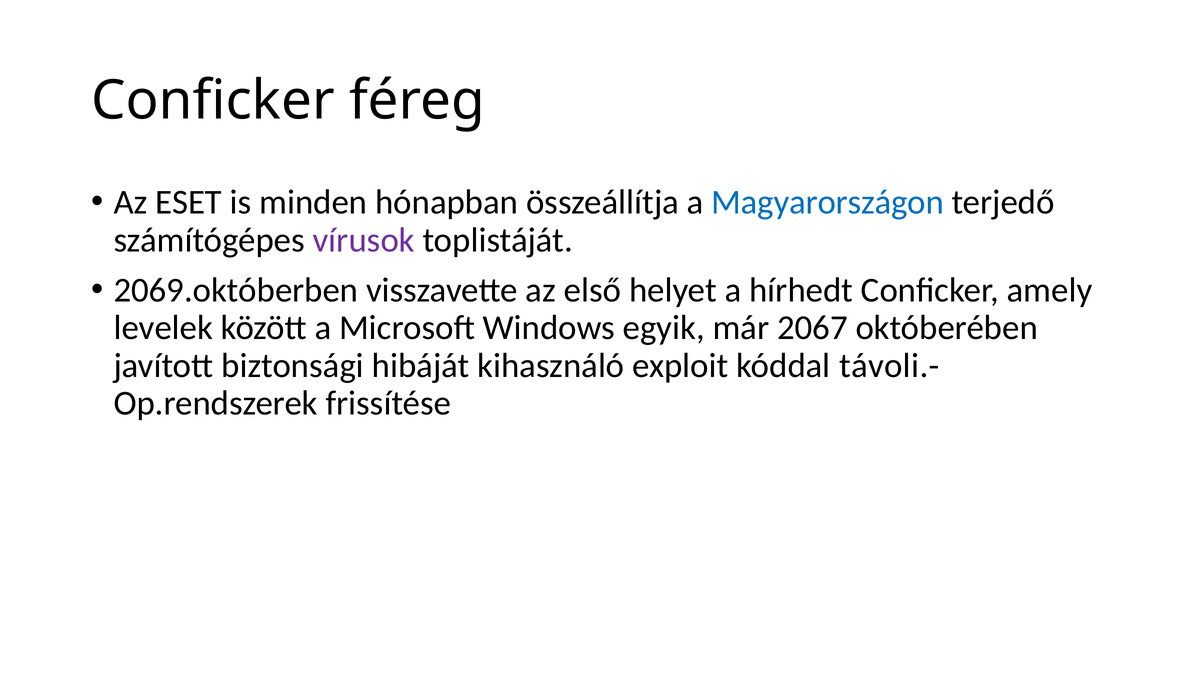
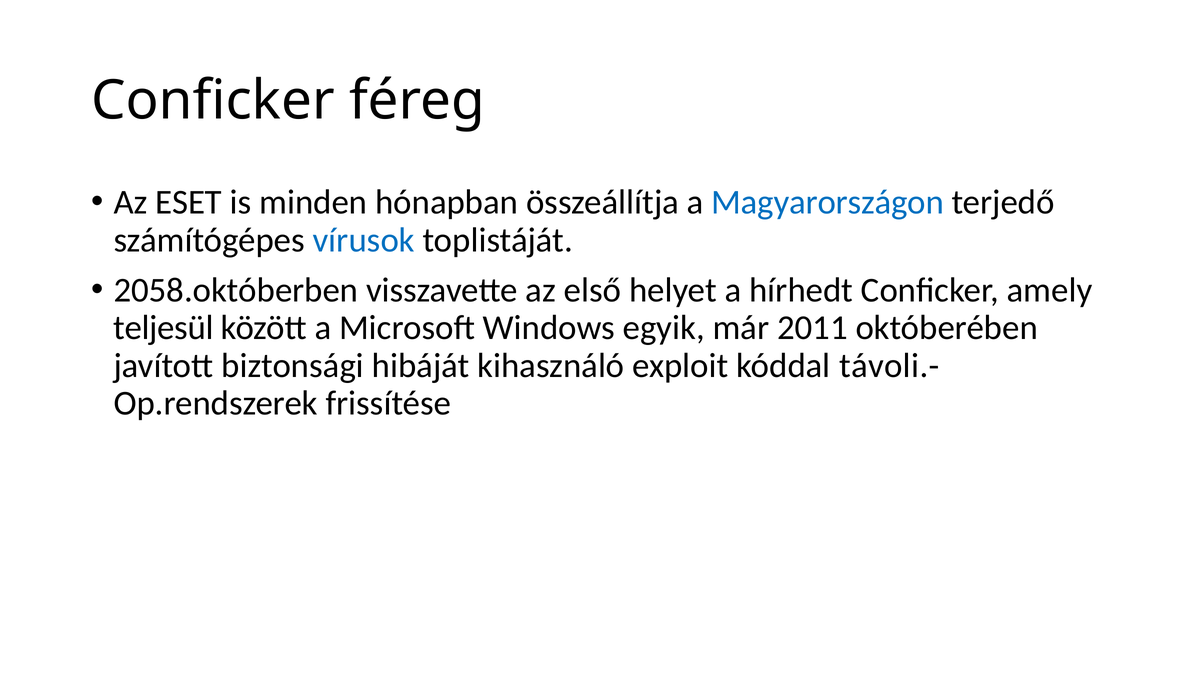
vírusok colour: purple -> blue
2069.októberben: 2069.októberben -> 2058.októberben
levelek: levelek -> teljesül
2067: 2067 -> 2011
